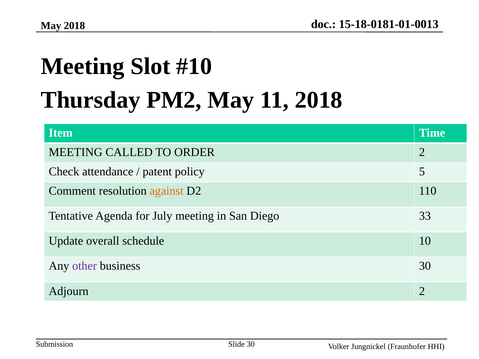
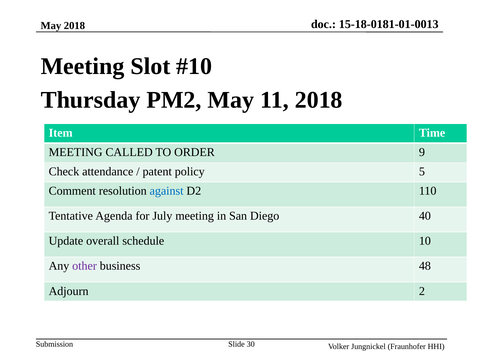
ORDER 2: 2 -> 9
against colour: orange -> blue
33: 33 -> 40
business 30: 30 -> 48
